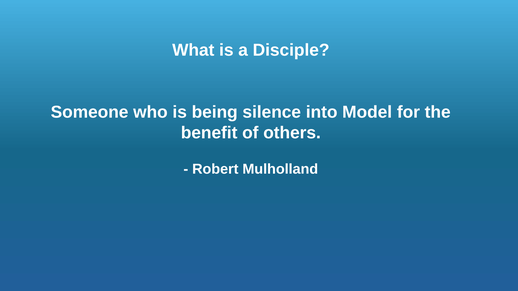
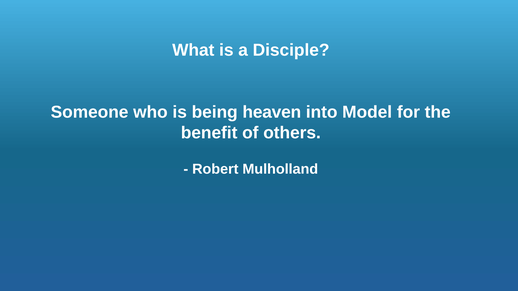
silence: silence -> heaven
